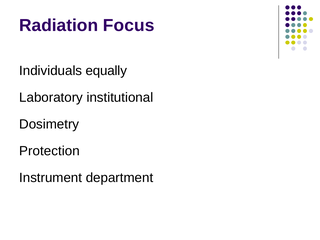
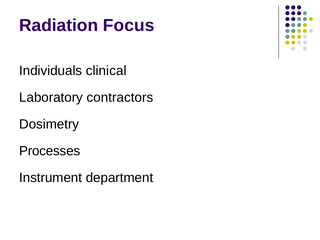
equally: equally -> clinical
institutional: institutional -> contractors
Protection: Protection -> Processes
